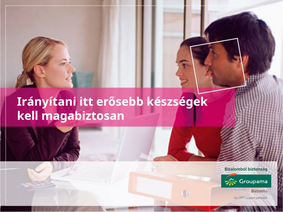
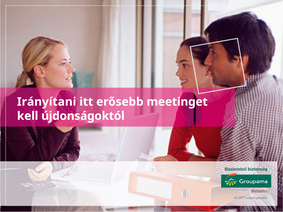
készségek: készségek -> meetinget
magabiztosan: magabiztosan -> újdonságoktól
